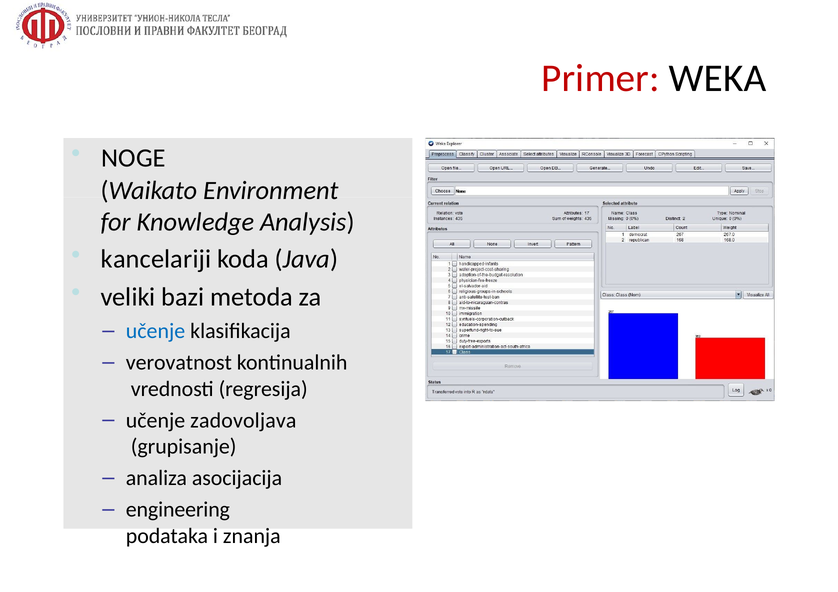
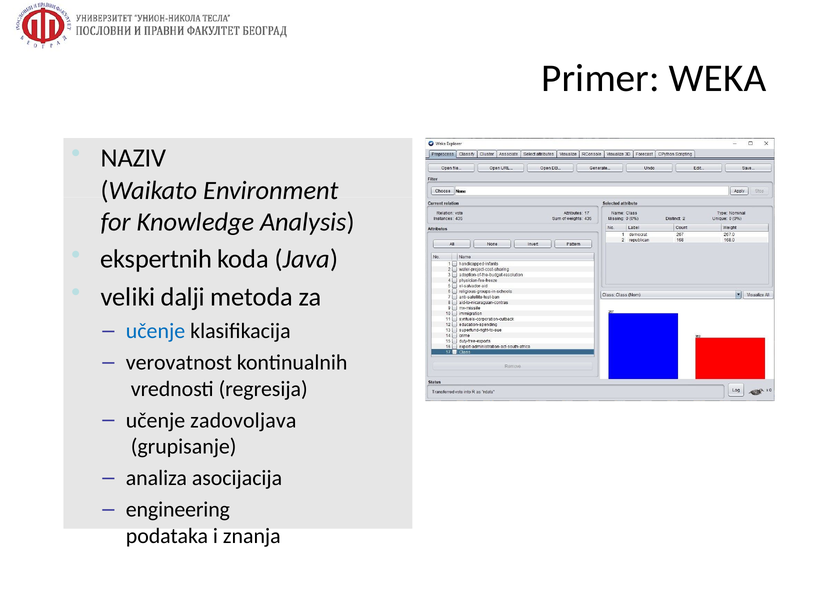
Primer colour: red -> black
NOGE: NOGE -> NAZIV
kancelariji: kancelariji -> ekspertnih
bazi: bazi -> dalji
